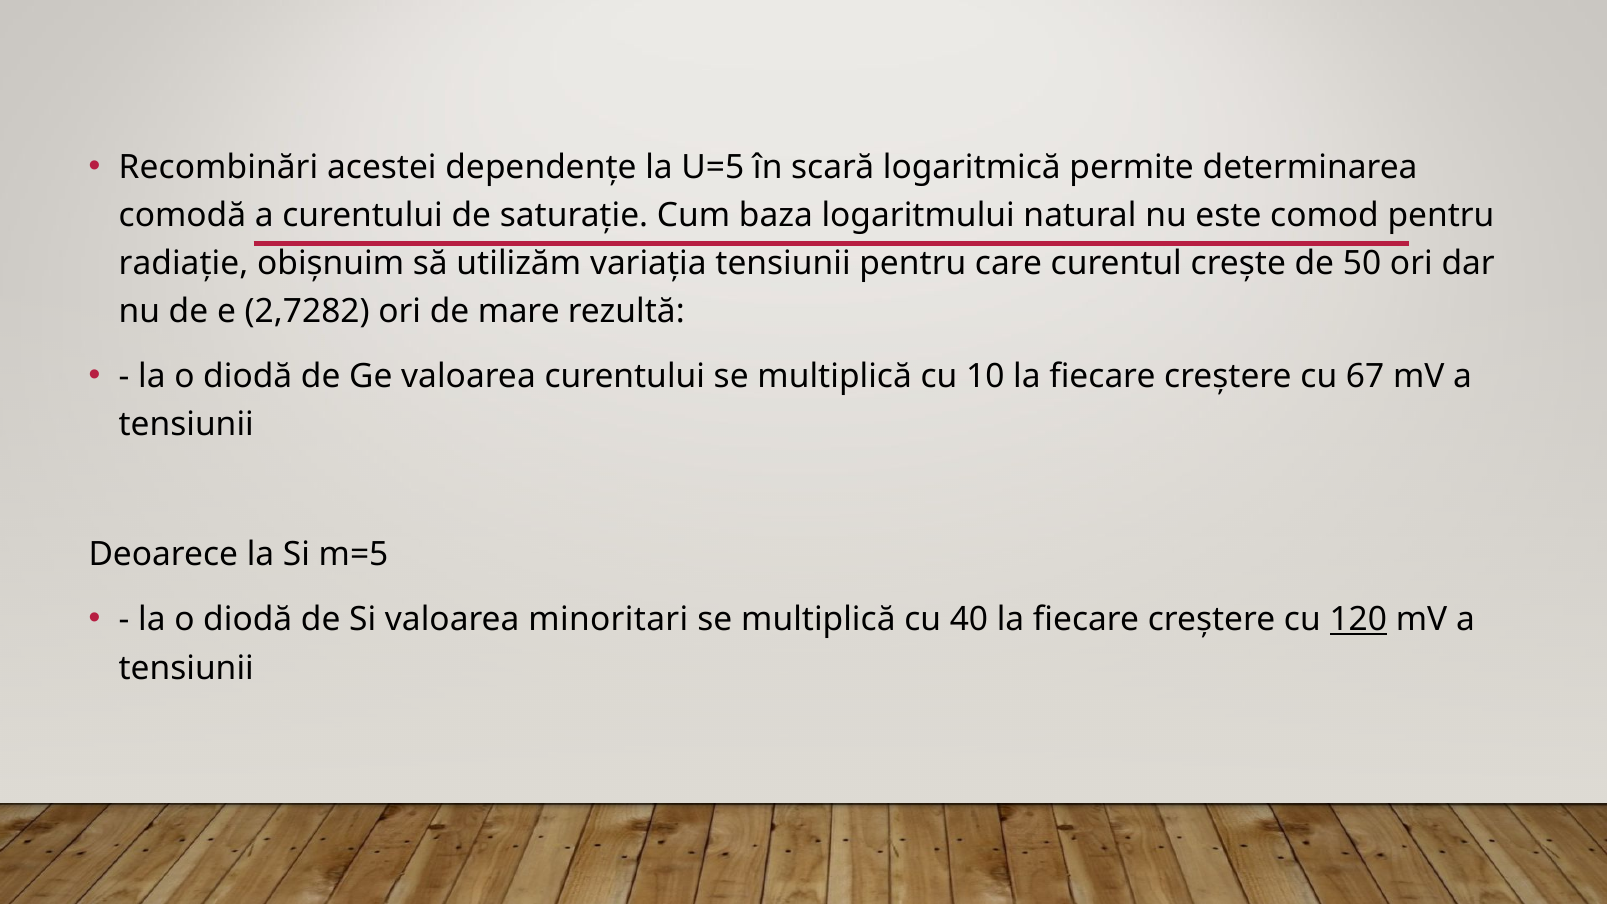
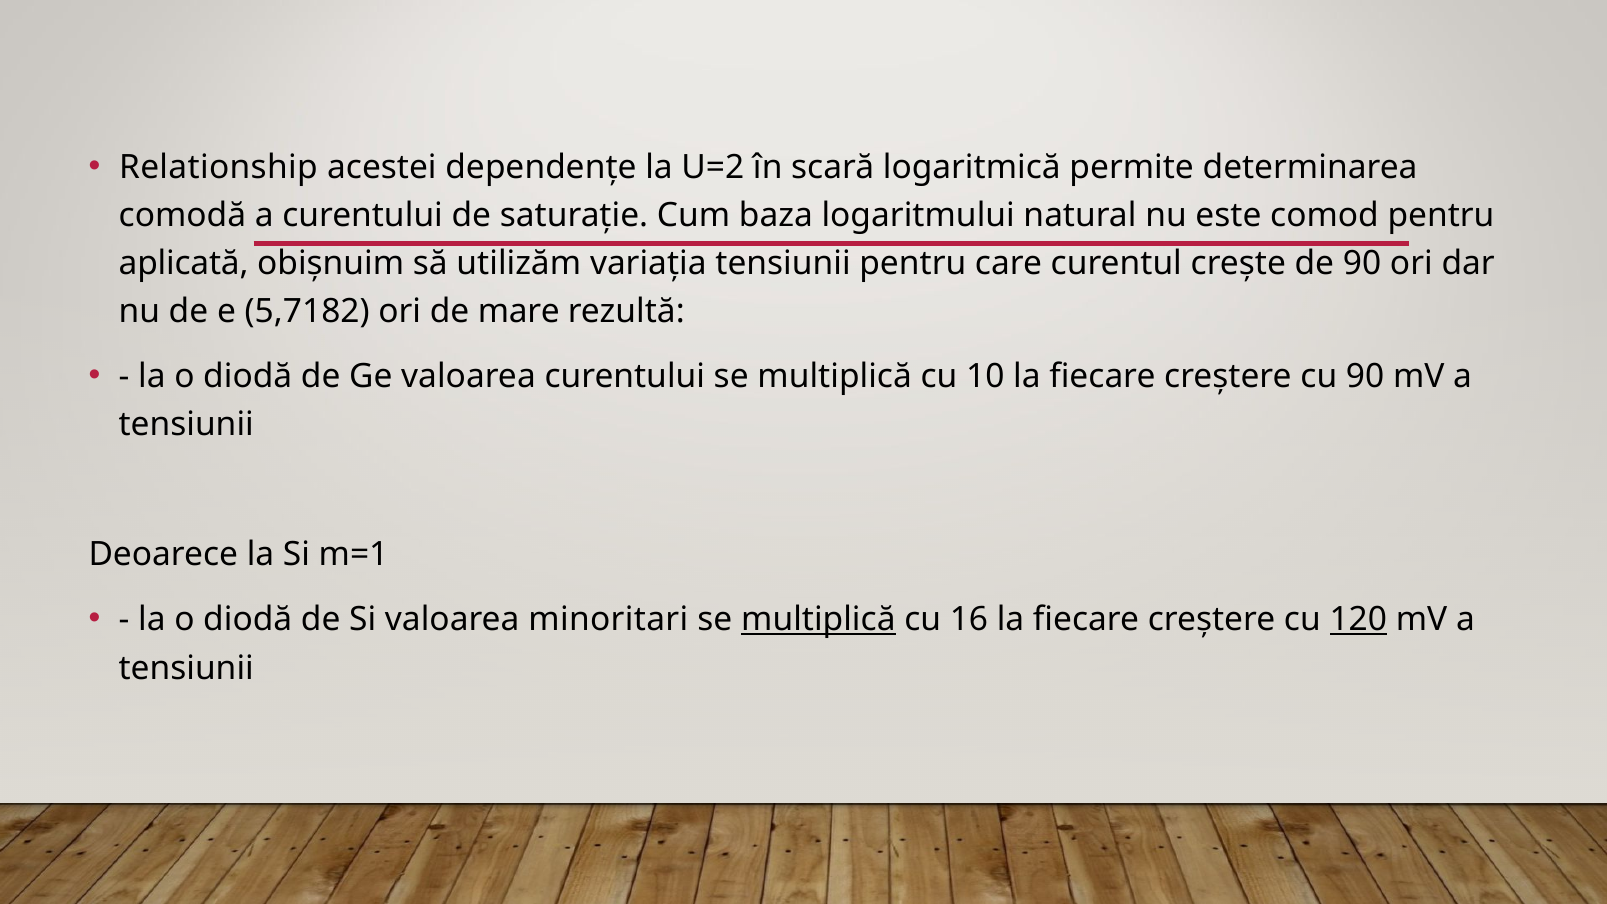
Recombinări: Recombinări -> Relationship
U=5: U=5 -> U=2
radiație: radiație -> aplicată
de 50: 50 -> 90
2,7282: 2,7282 -> 5,7182
cu 67: 67 -> 90
m=5: m=5 -> m=1
multiplică at (818, 620) underline: none -> present
40: 40 -> 16
